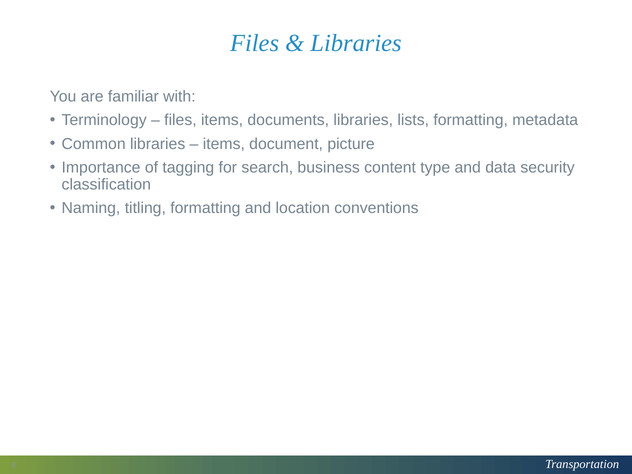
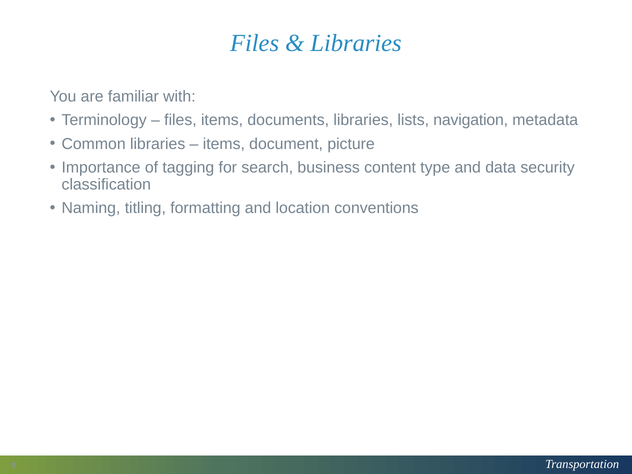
lists formatting: formatting -> navigation
